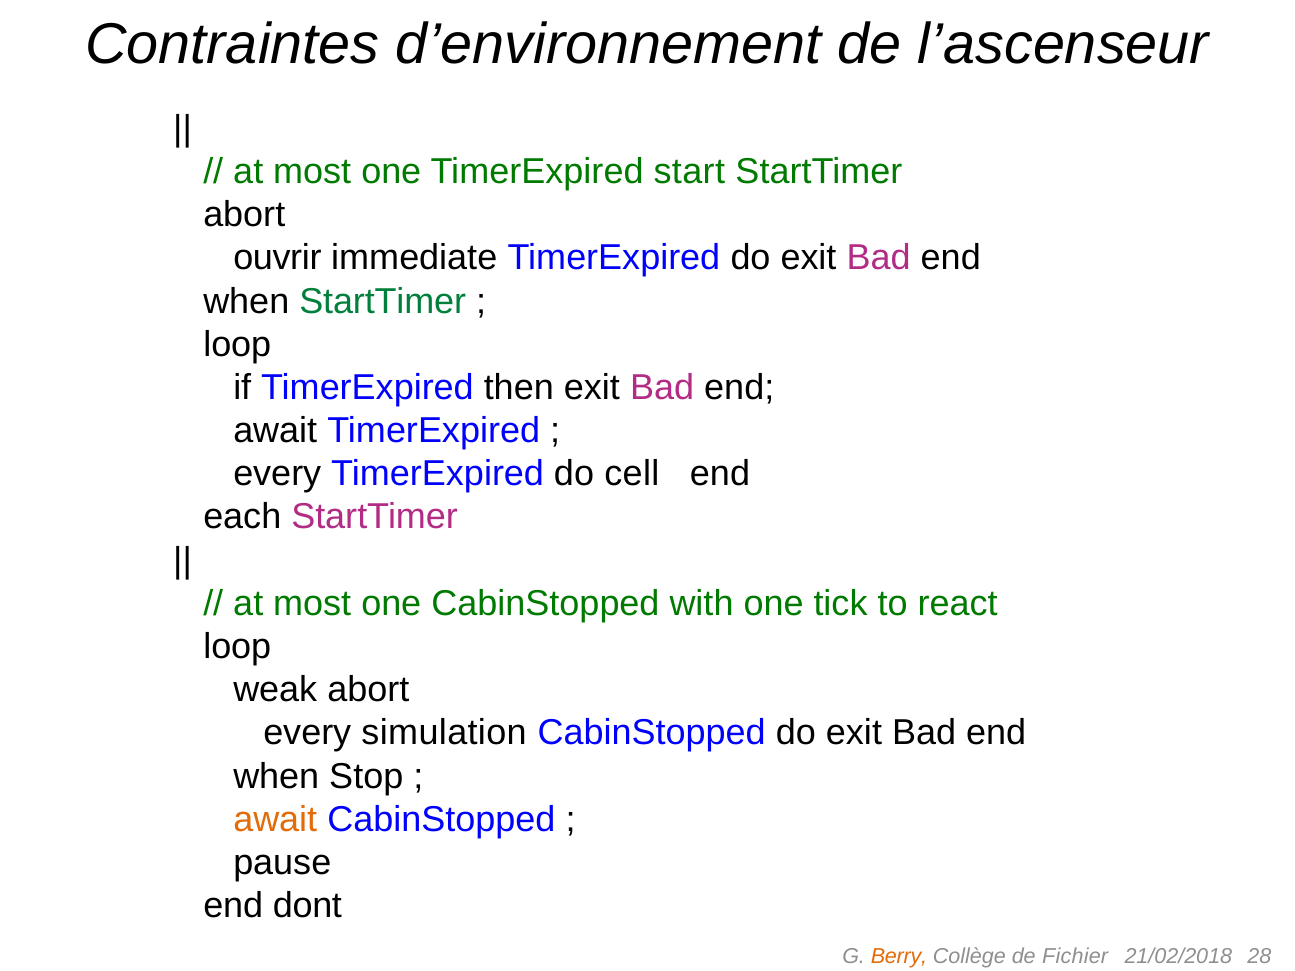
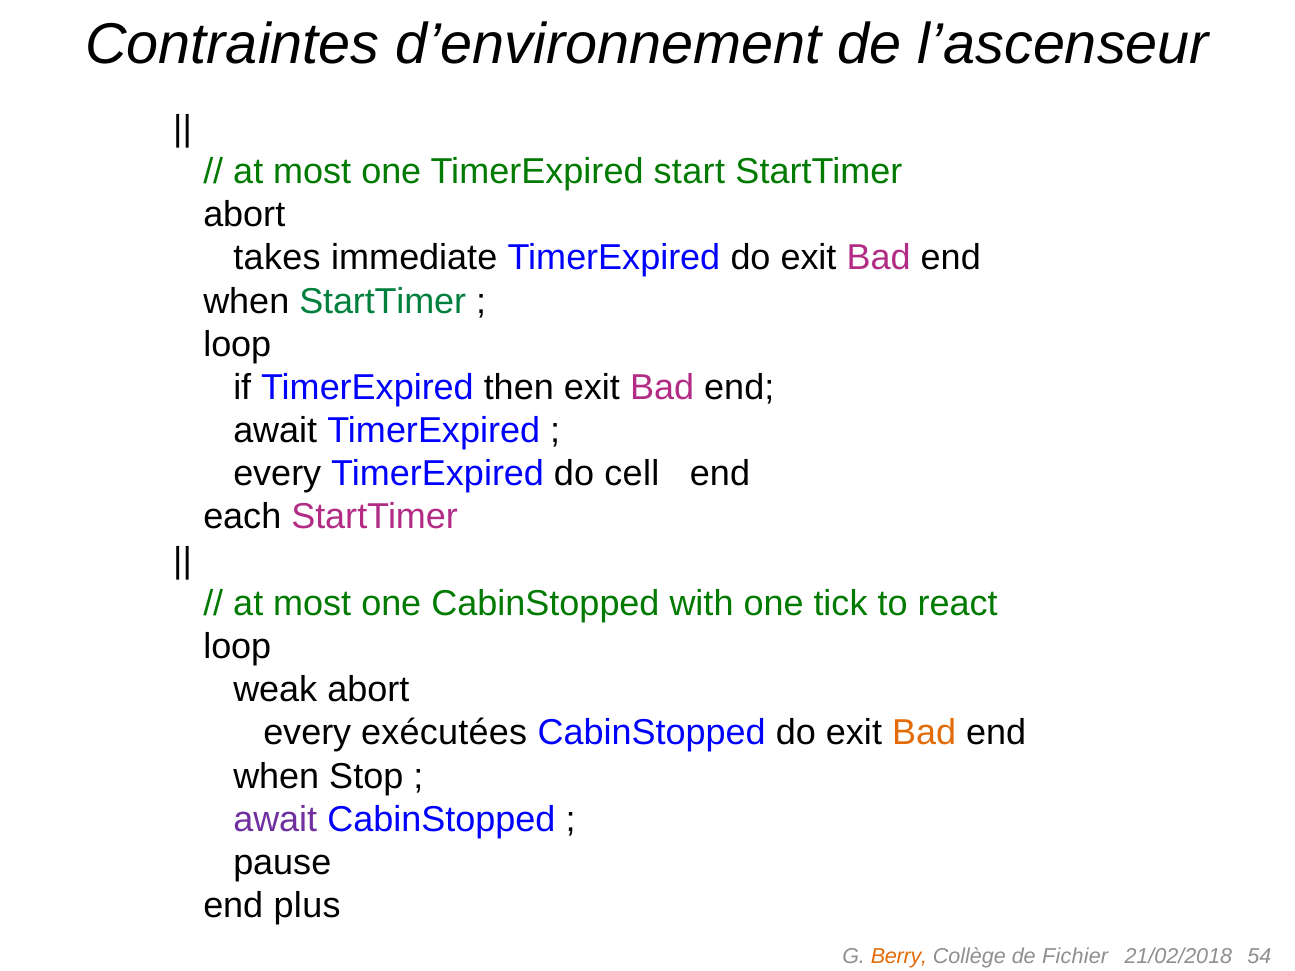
ouvrir: ouvrir -> takes
simulation: simulation -> exécutées
Bad at (924, 733) colour: black -> orange
await at (275, 820) colour: orange -> purple
dont: dont -> plus
28: 28 -> 54
